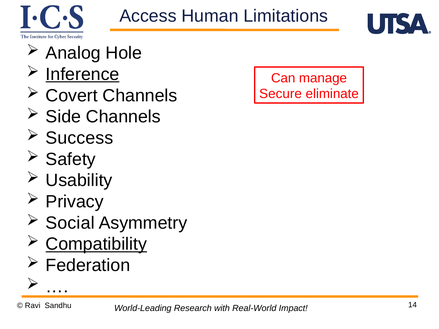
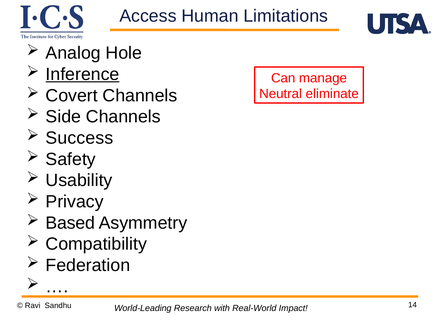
Secure: Secure -> Neutral
Social: Social -> Based
Compatibility underline: present -> none
